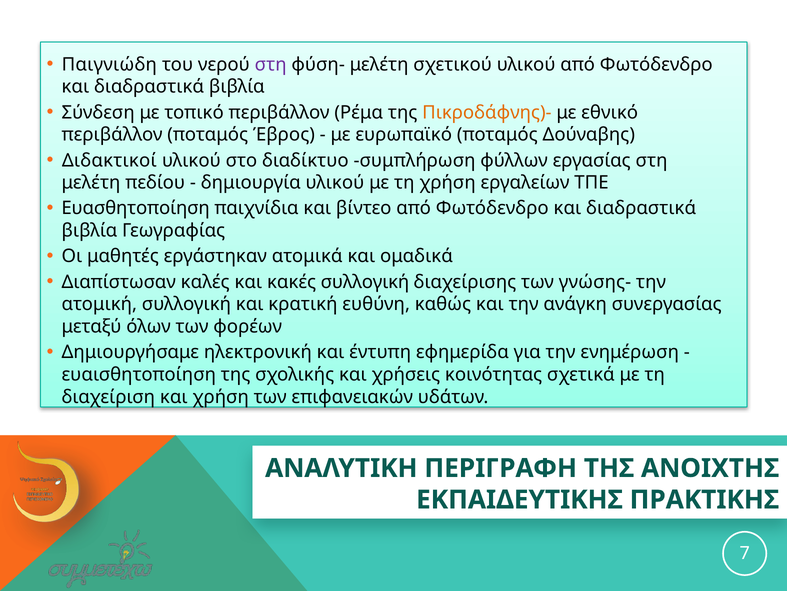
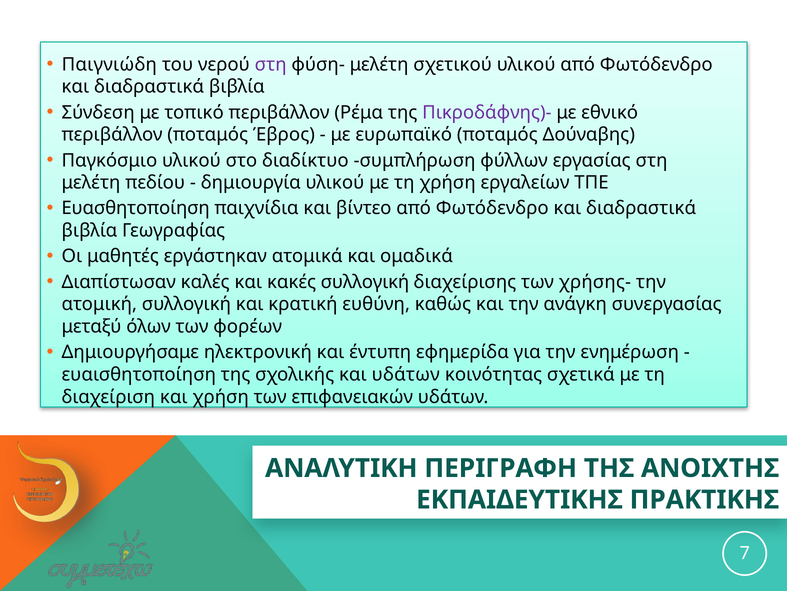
Πικροδάφνης)- colour: orange -> purple
Διδακτικοί: Διδακτικοί -> Παγκόσμιο
γνώσης-: γνώσης- -> χρήσης-
και χρήσεις: χρήσεις -> υδάτων
